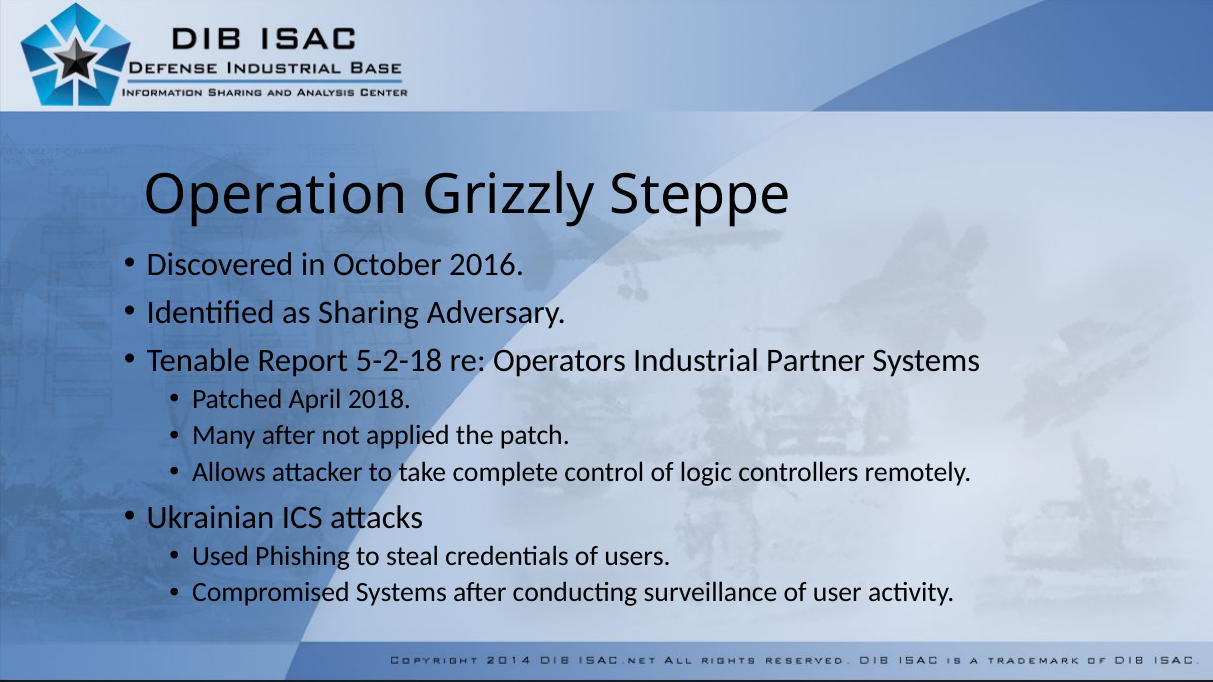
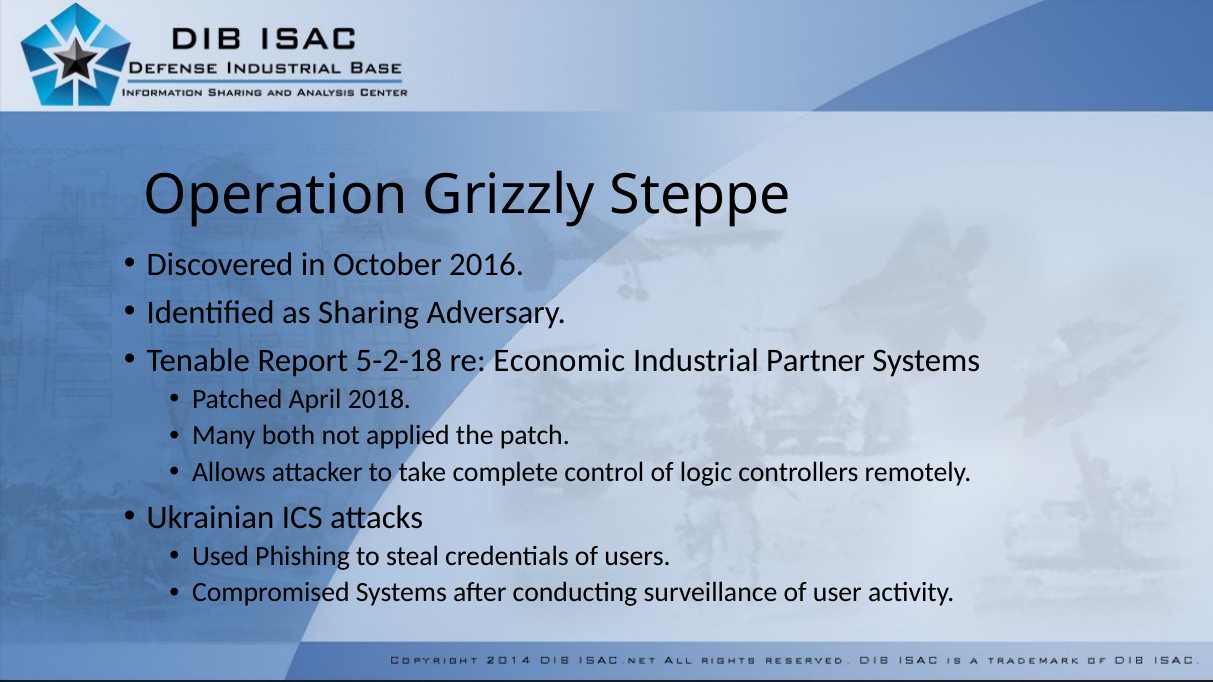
Operators: Operators -> Economic
Many after: after -> both
